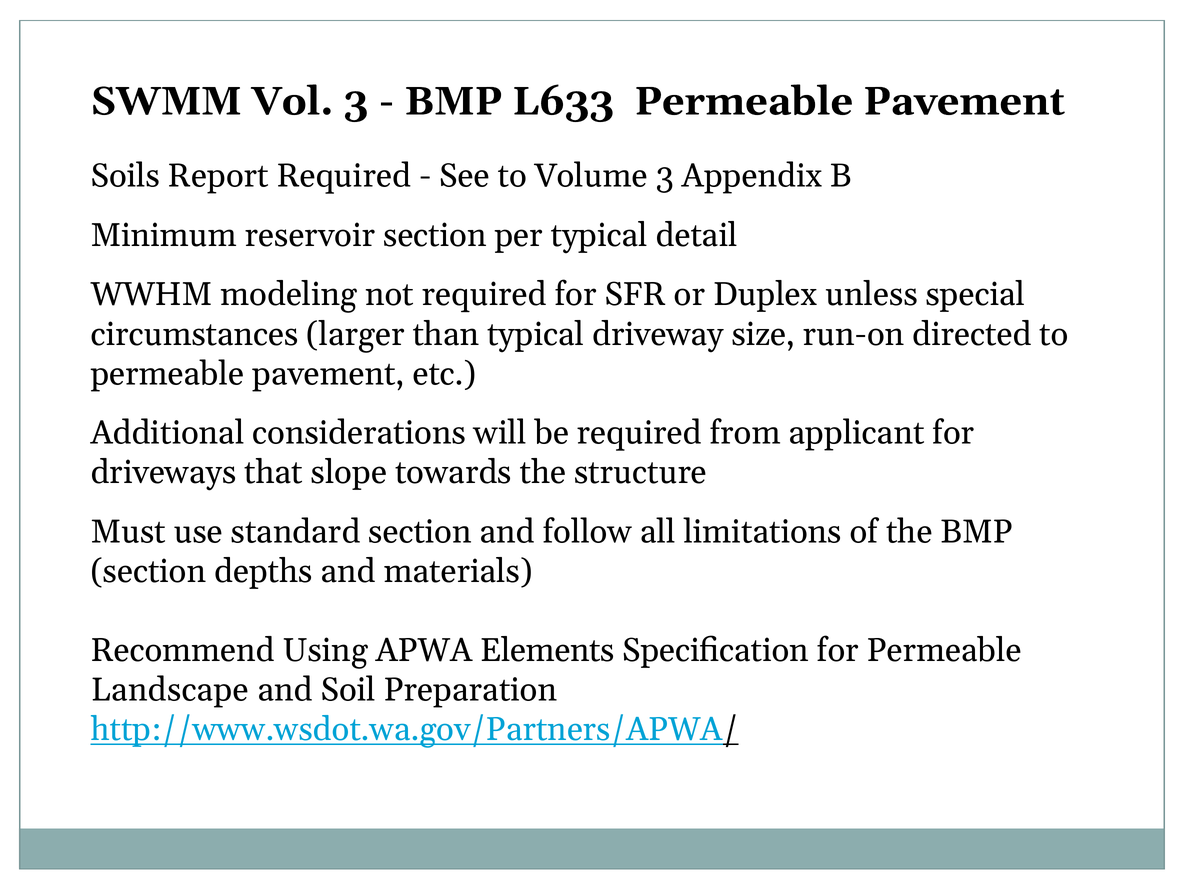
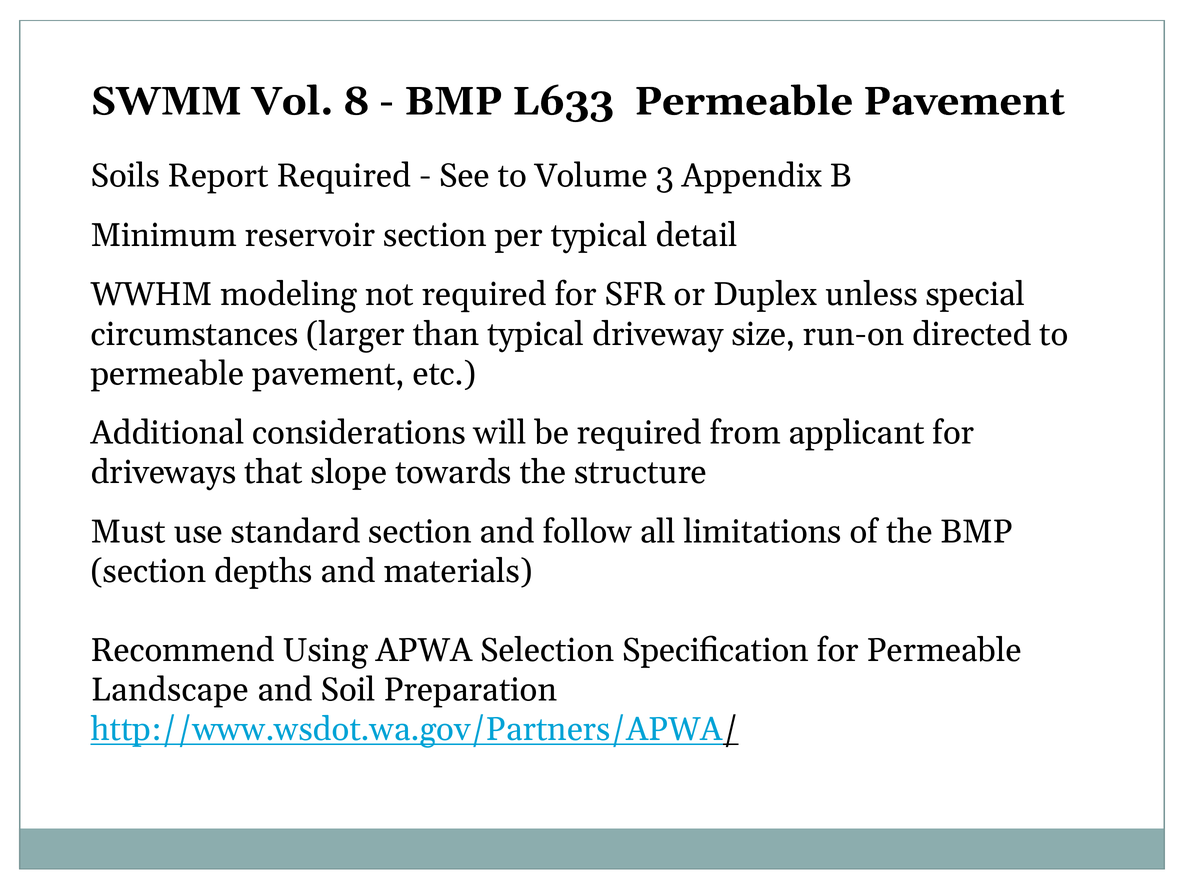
Vol 3: 3 -> 8
Elements: Elements -> Selection
